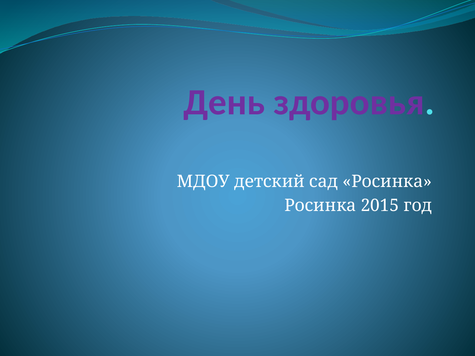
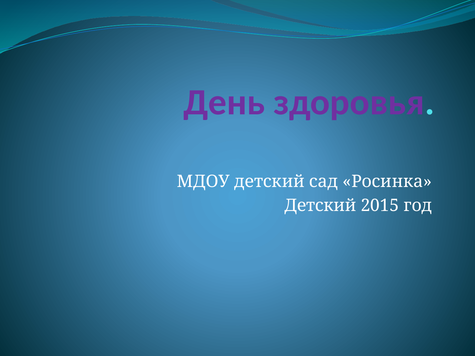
Росинка at (320, 206): Росинка -> Детский
